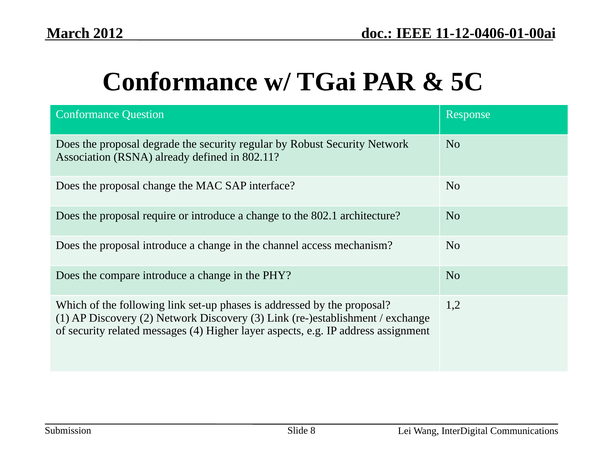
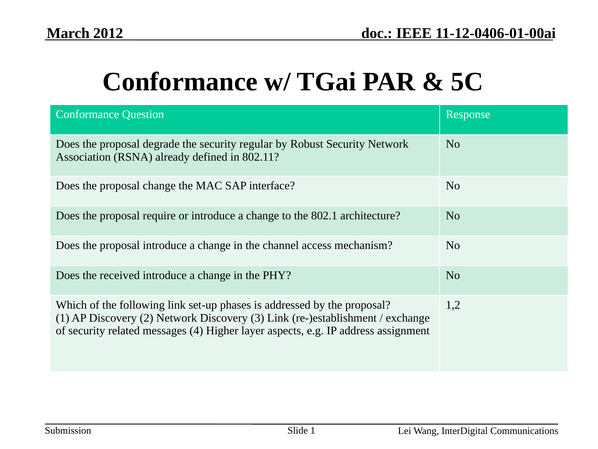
compare: compare -> received
Slide 8: 8 -> 1
